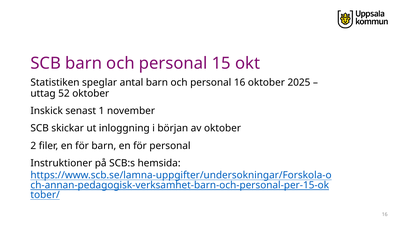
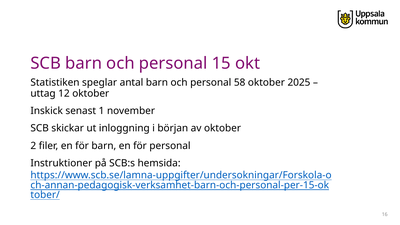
personal 16: 16 -> 58
52: 52 -> 12
